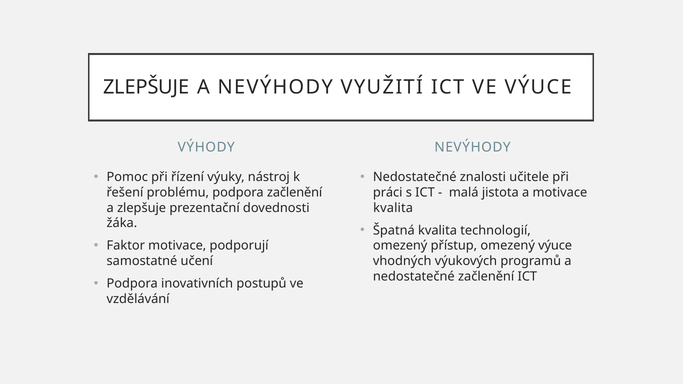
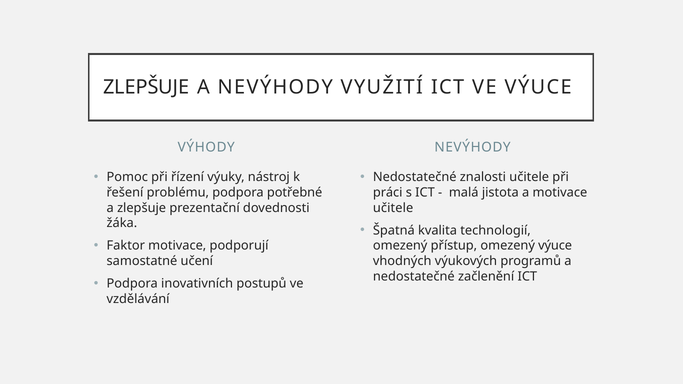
podpora začlenění: začlenění -> potřebné
kvalita at (393, 208): kvalita -> učitele
